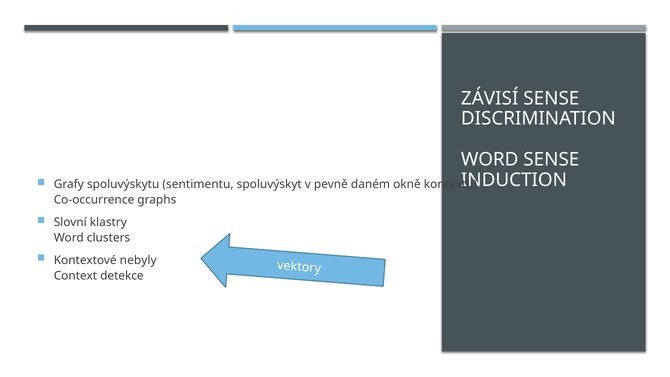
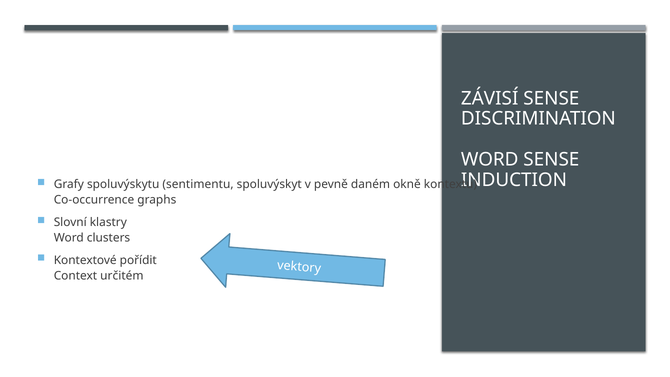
nebyly: nebyly -> pořídit
detekce: detekce -> určitém
